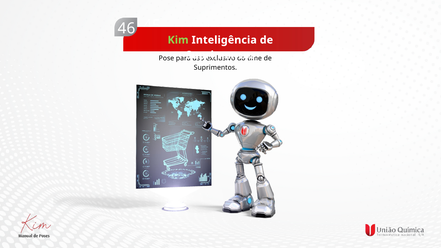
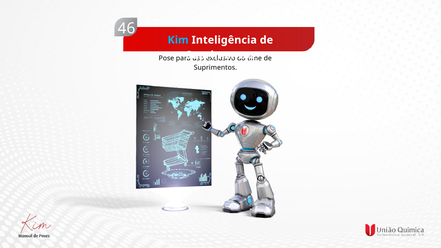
Kim at (178, 40) colour: light green -> light blue
